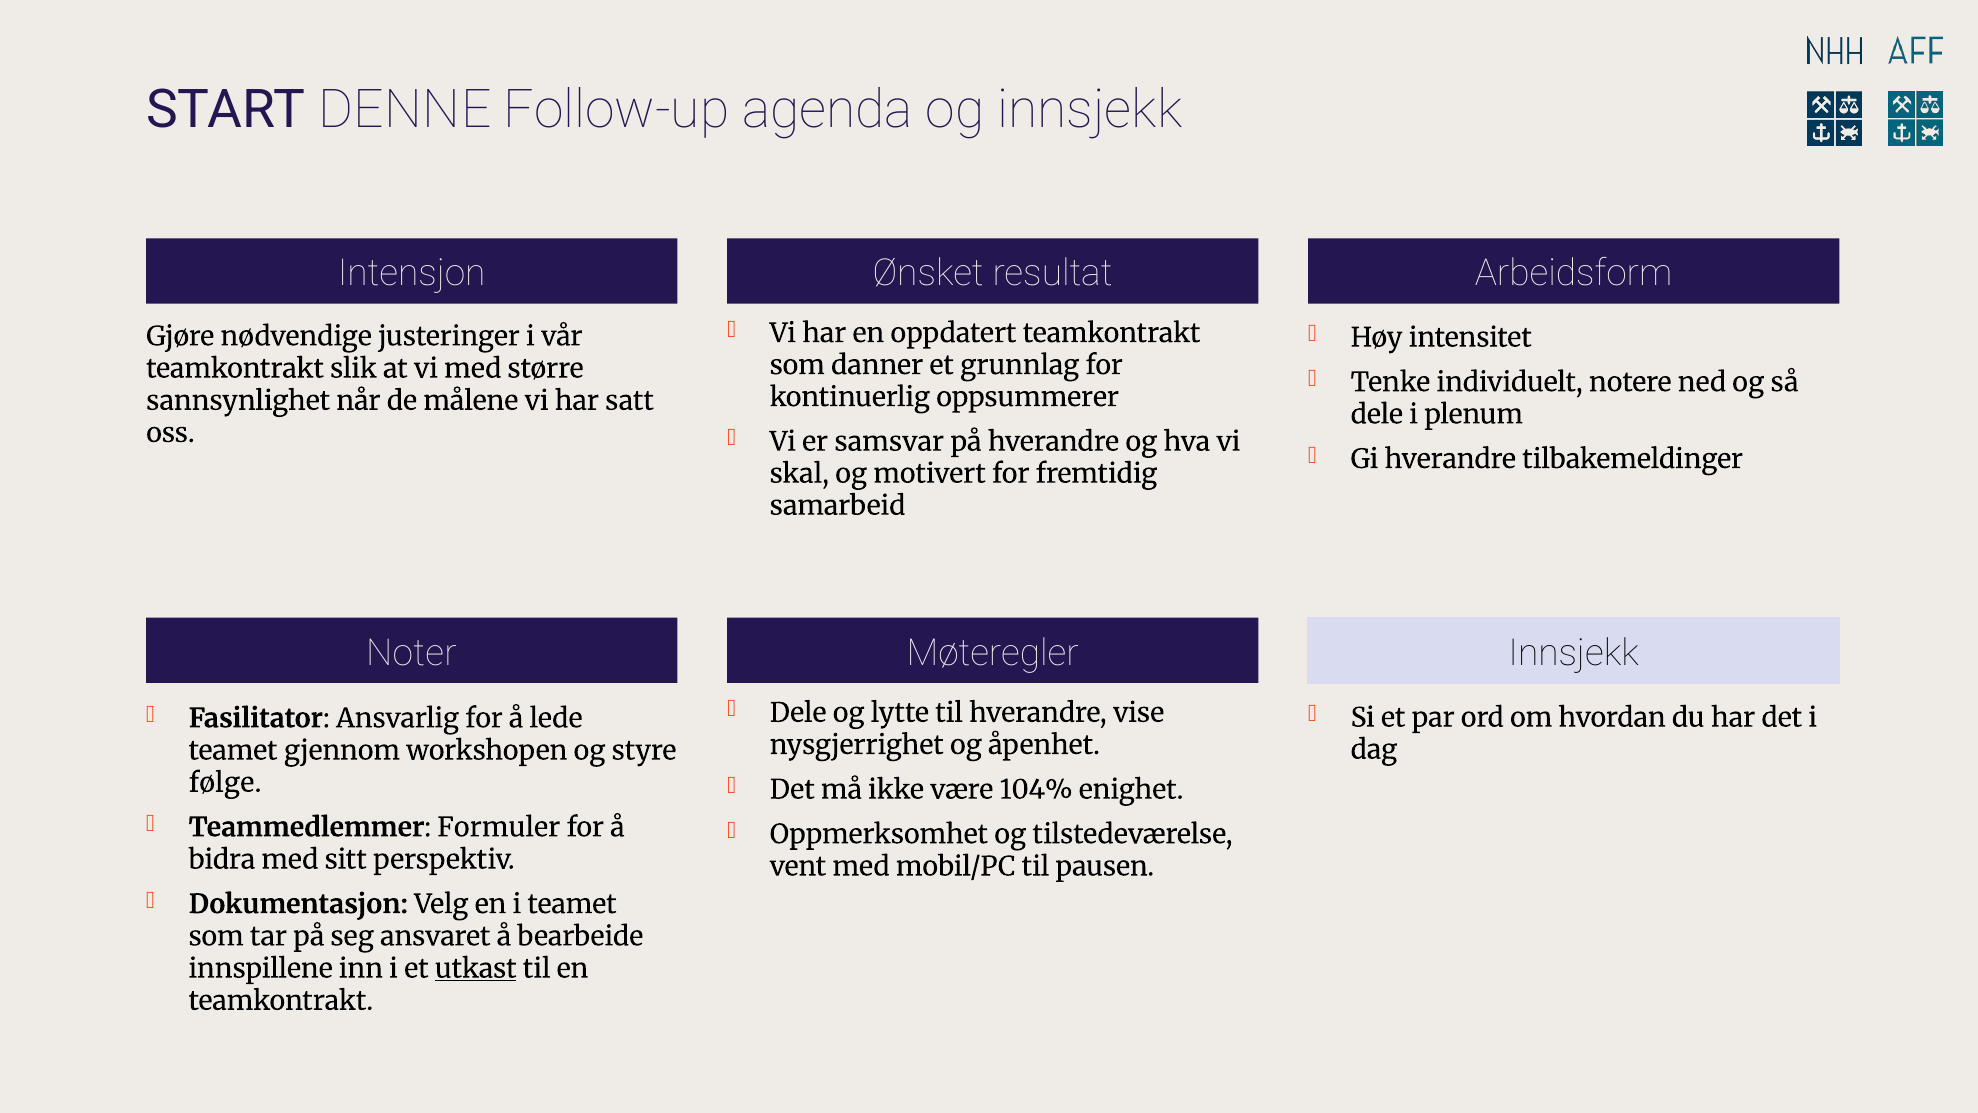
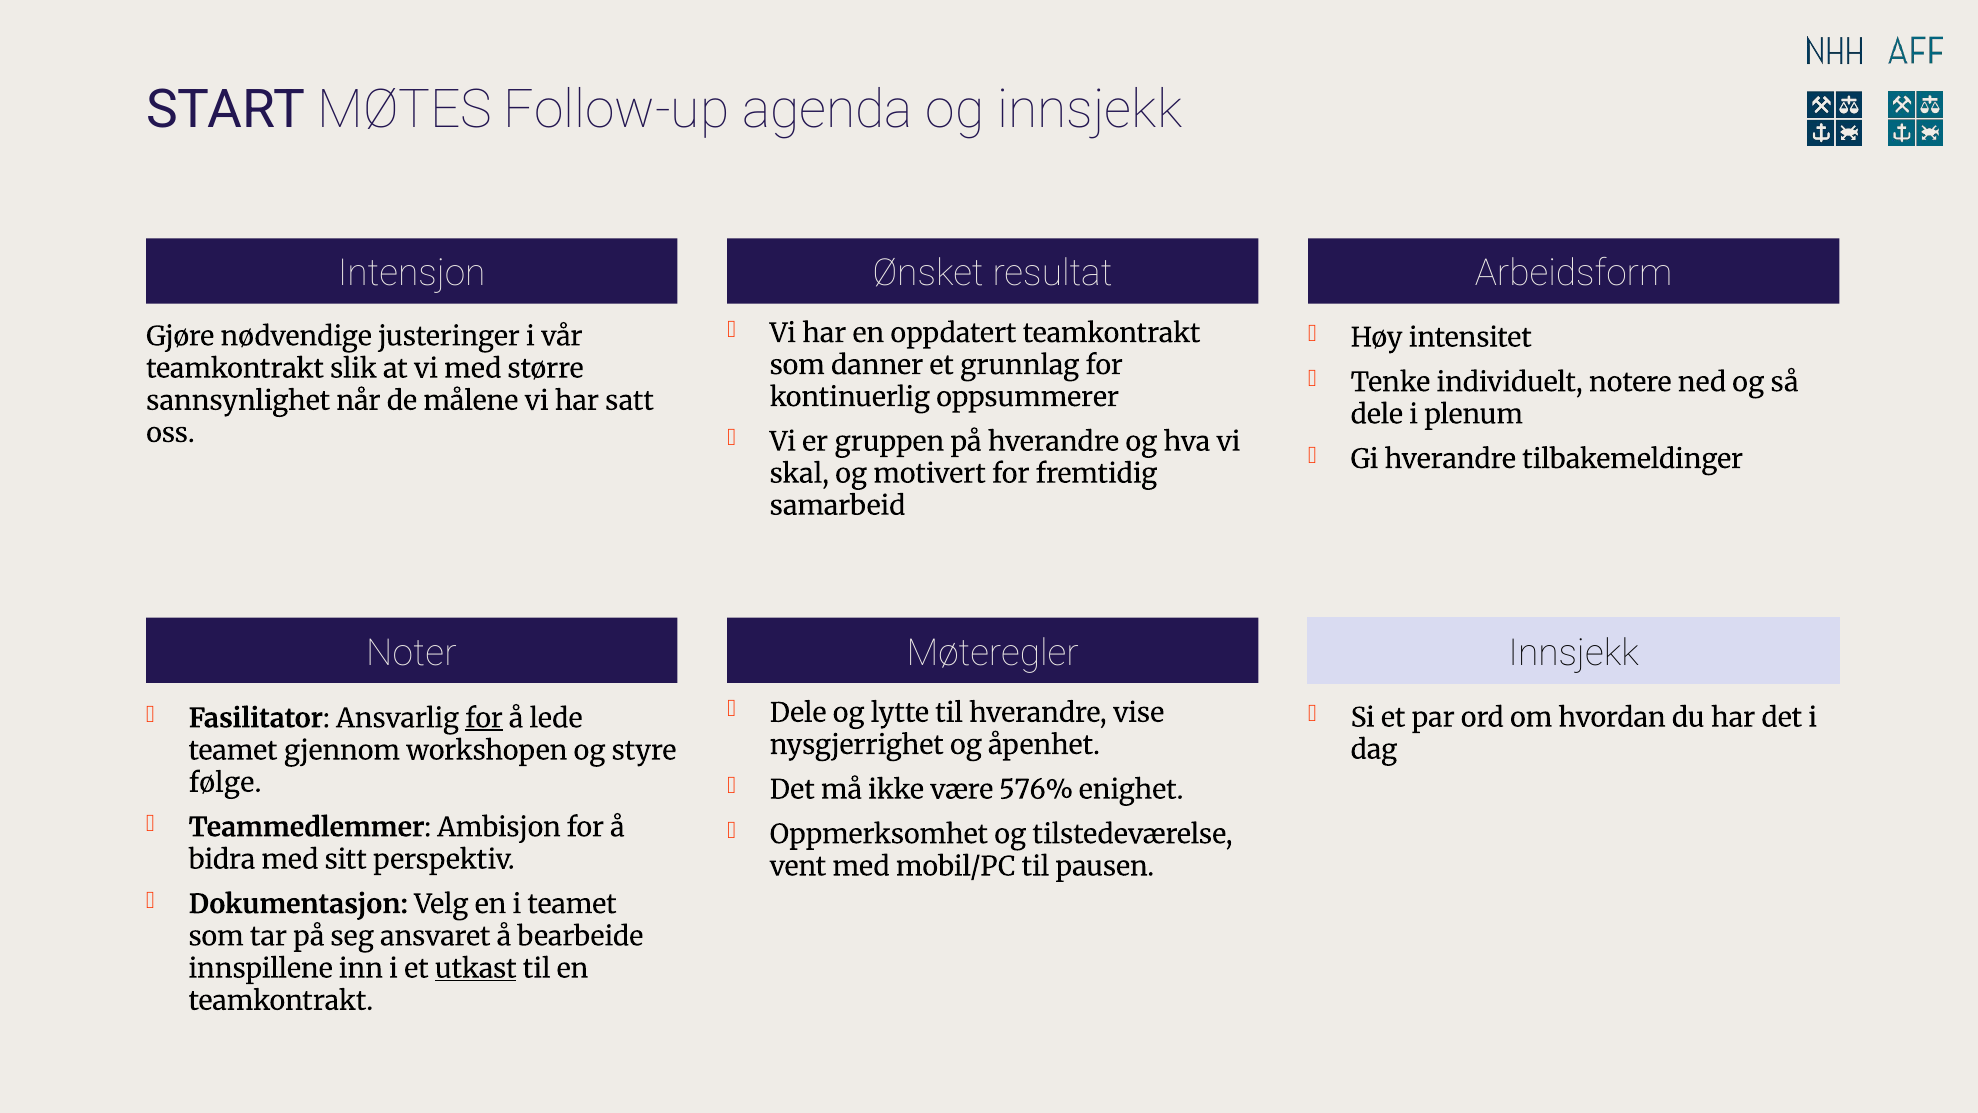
DENNE: DENNE -> MØTES
samsvar: samsvar -> gruppen
for at (484, 718) underline: none -> present
104%: 104% -> 576%
Formuler: Formuler -> Ambisjon
